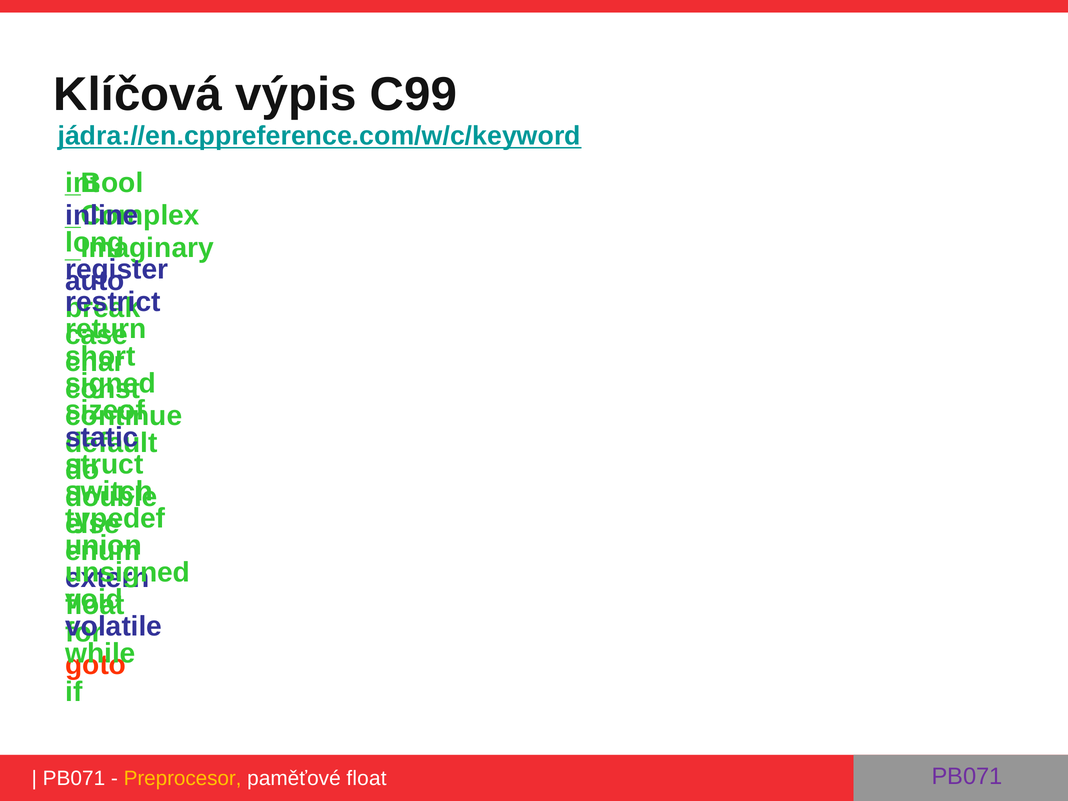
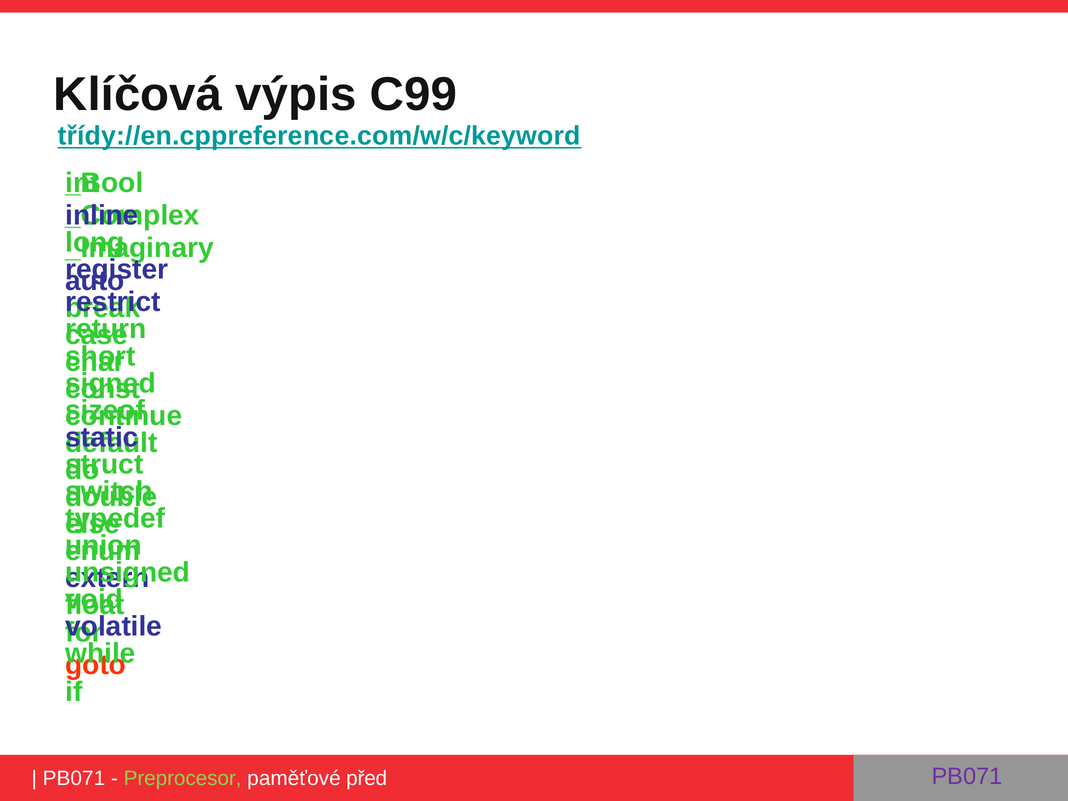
jádra://en.cppreference.com/w/c/keyword: jádra://en.cppreference.com/w/c/keyword -> třídy://en.cppreference.com/w/c/keyword
Preprocesor colour: yellow -> light green
paměťové float: float -> před
